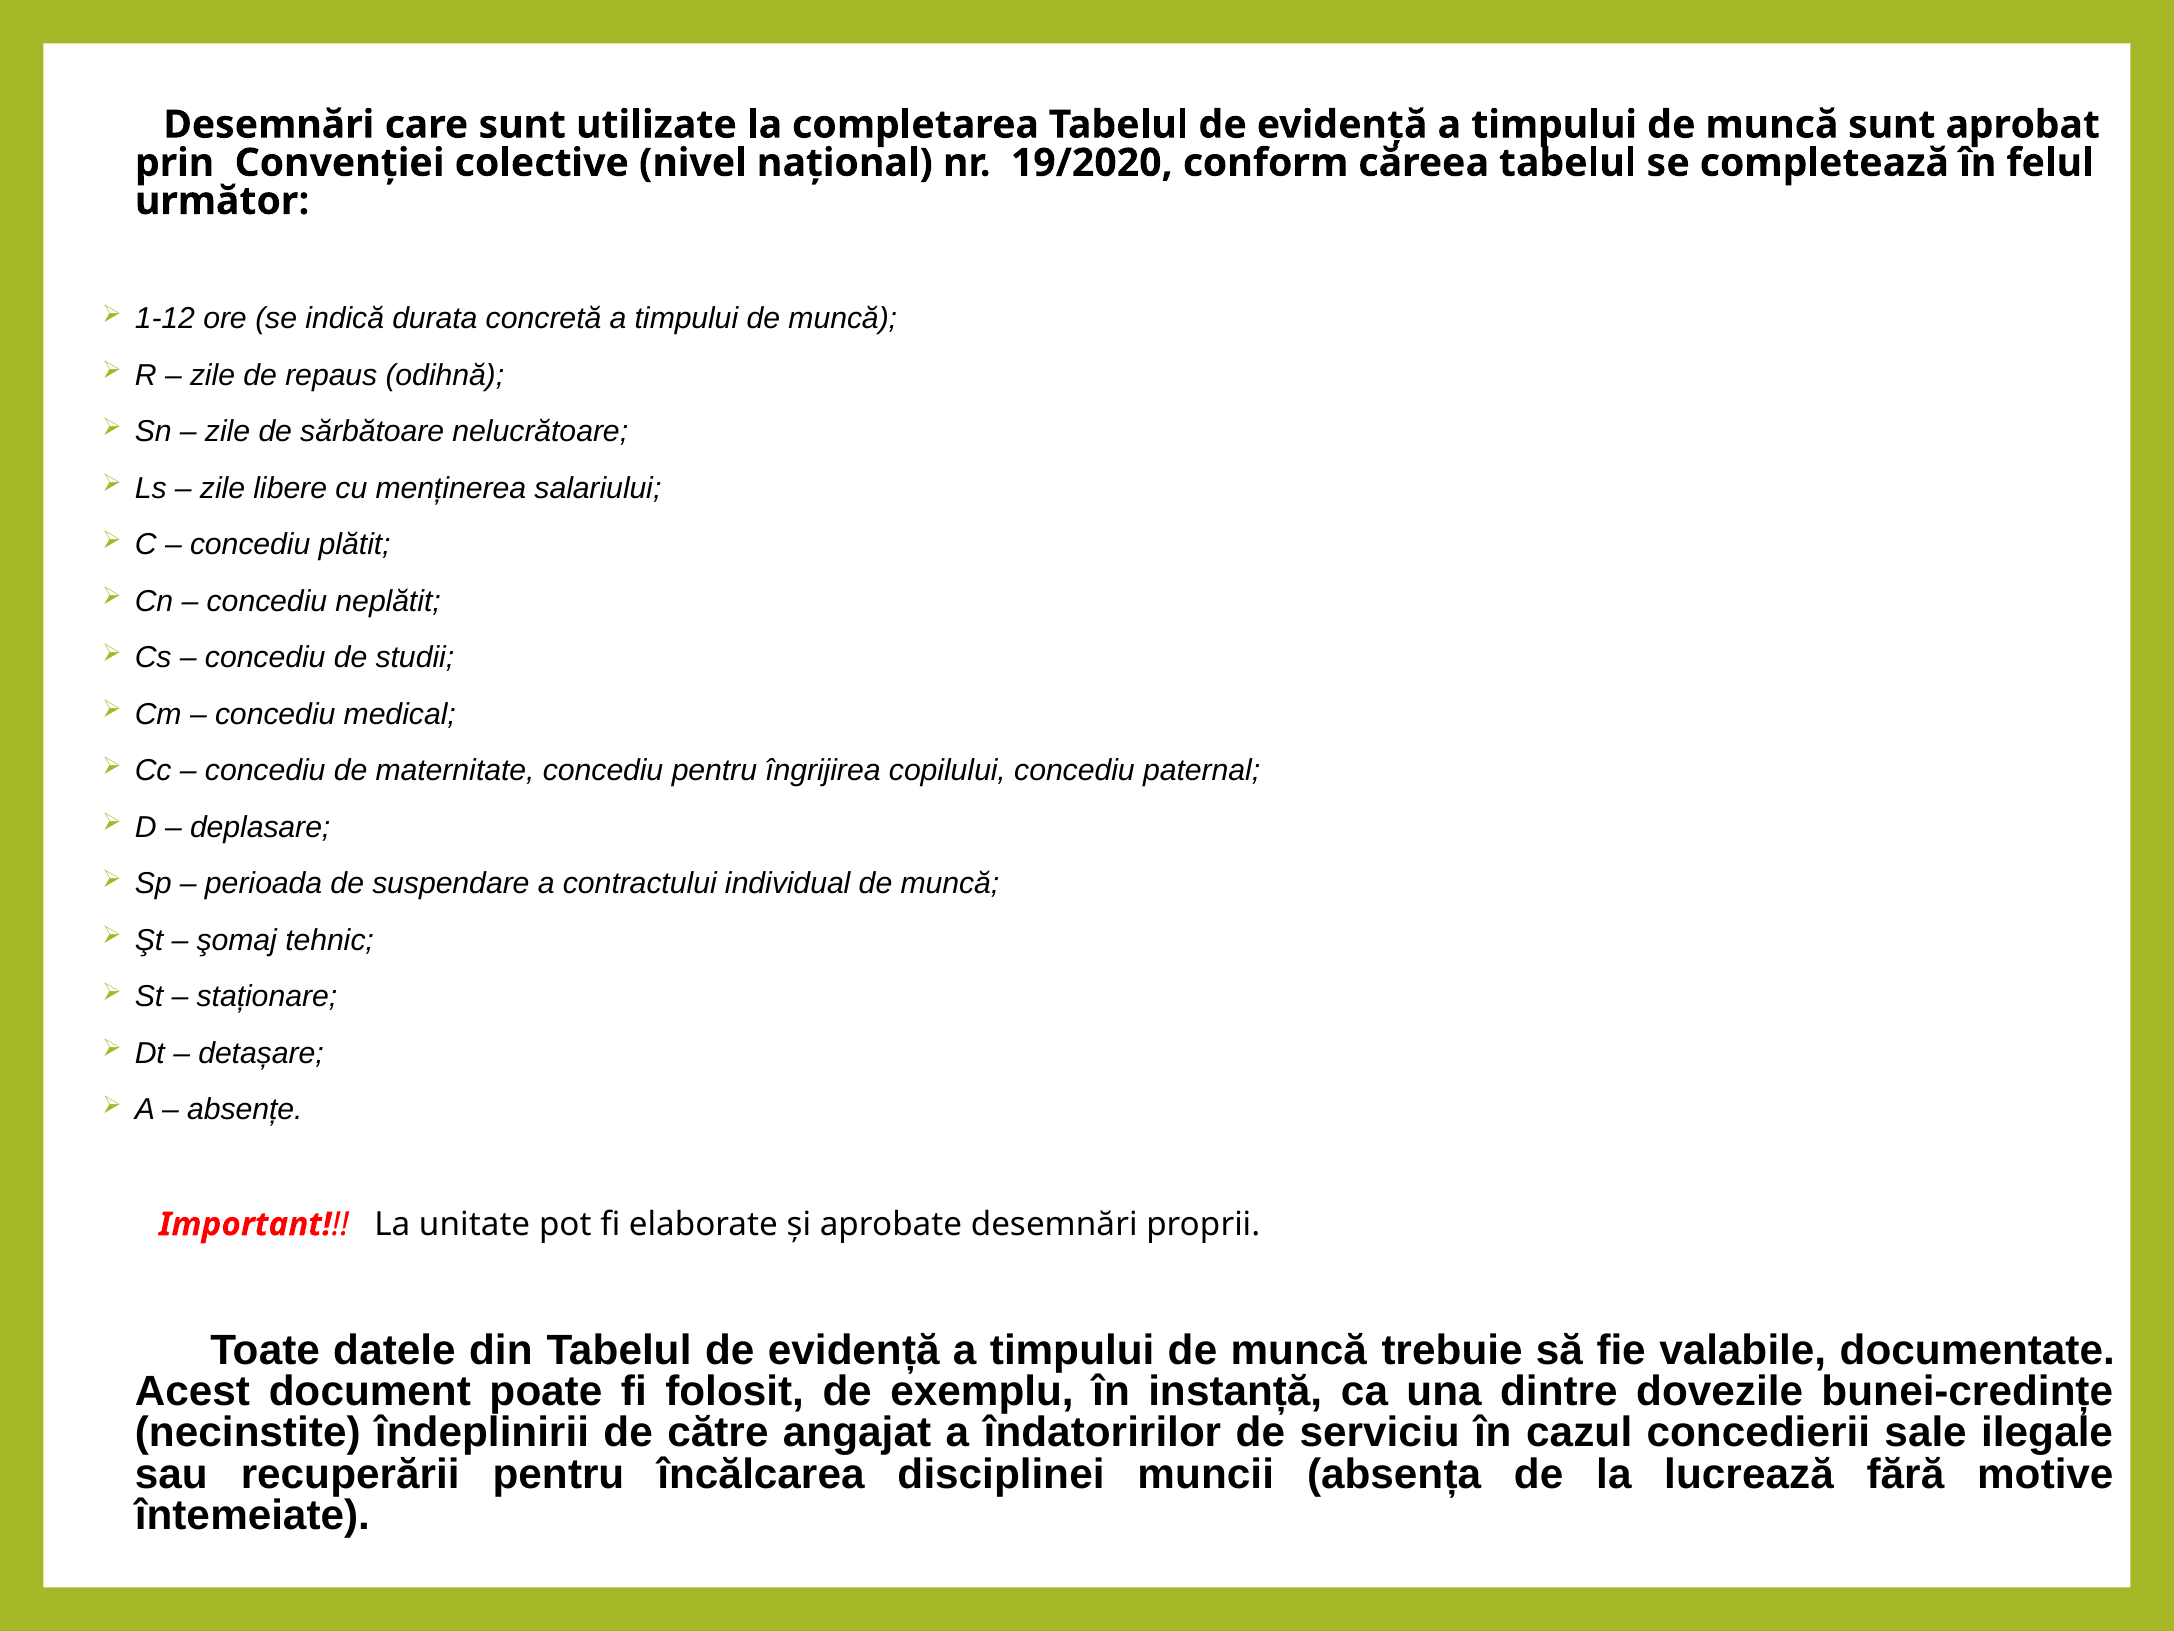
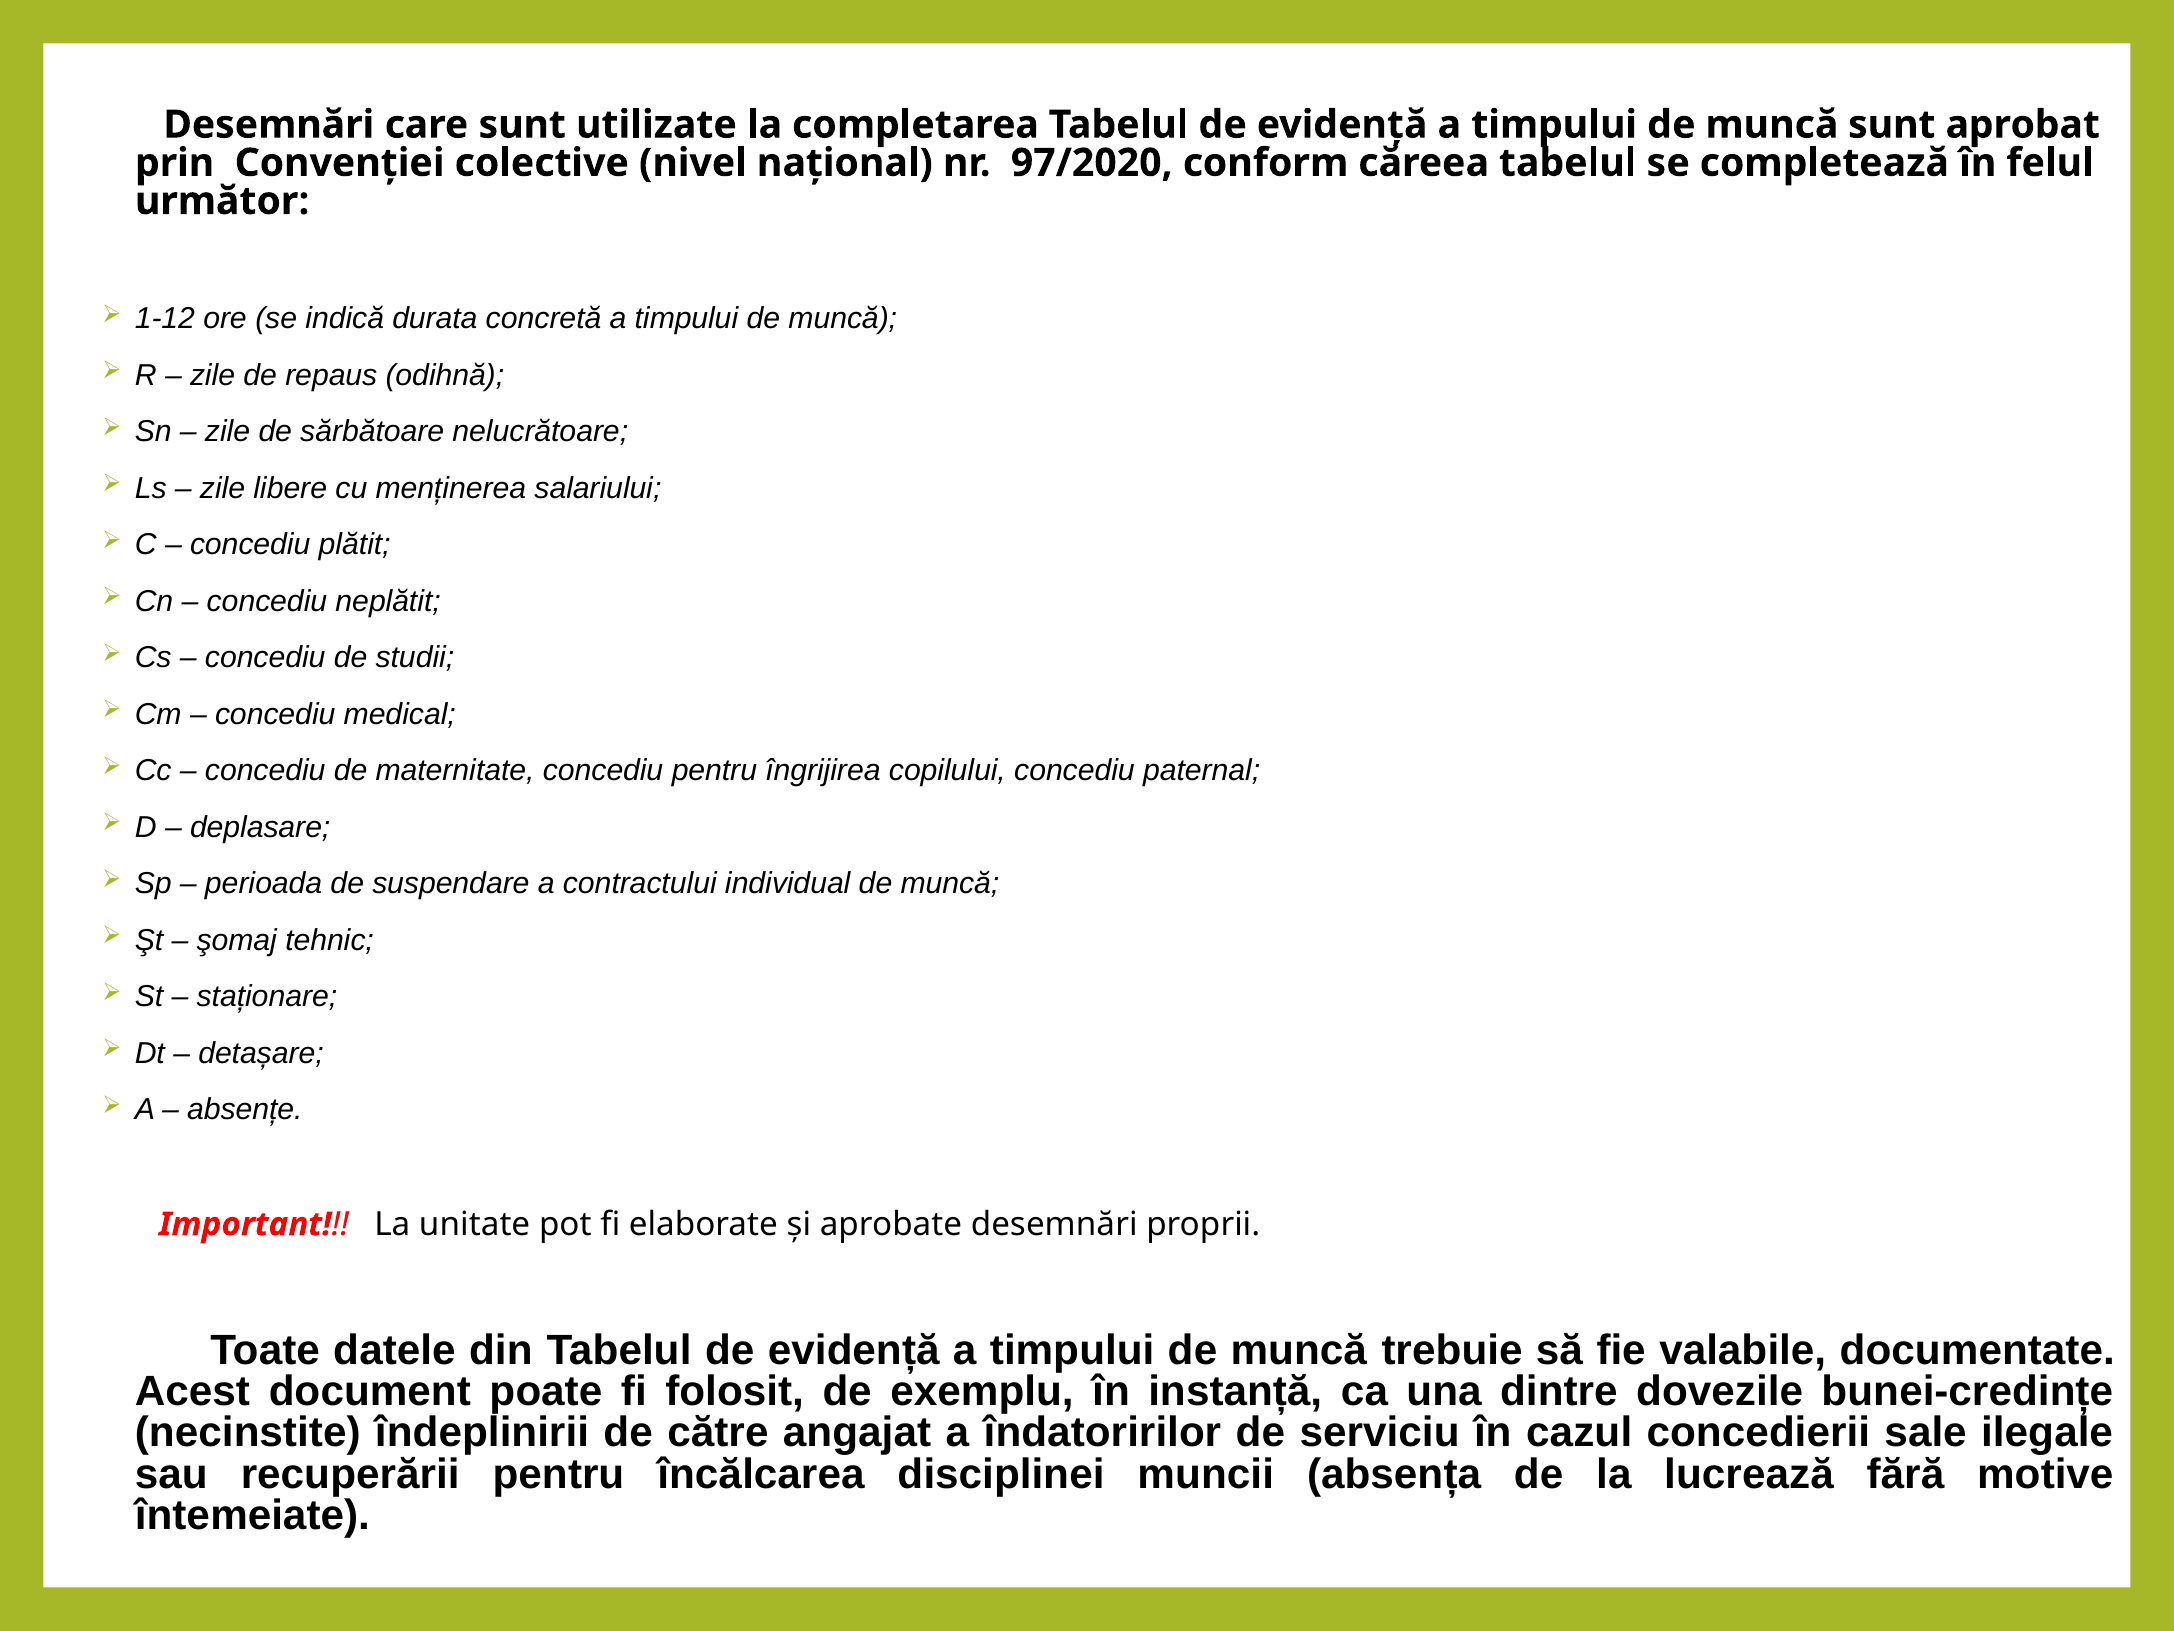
19/2020: 19/2020 -> 97/2020
